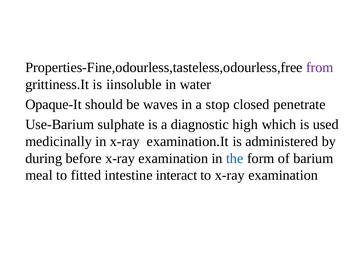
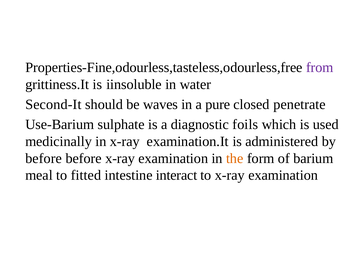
Opaque-It: Opaque-It -> Second-It
stop: stop -> pure
high: high -> foils
during at (44, 158): during -> before
the colour: blue -> orange
